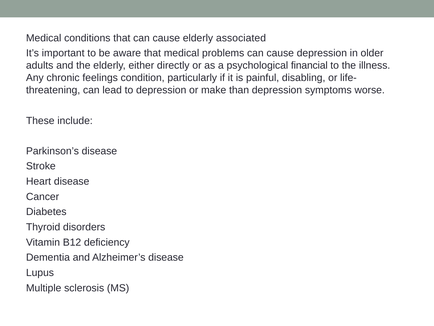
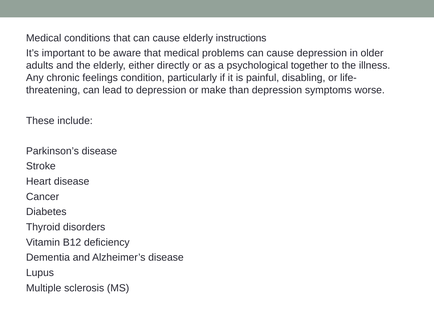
associated: associated -> instructions
financial: financial -> together
